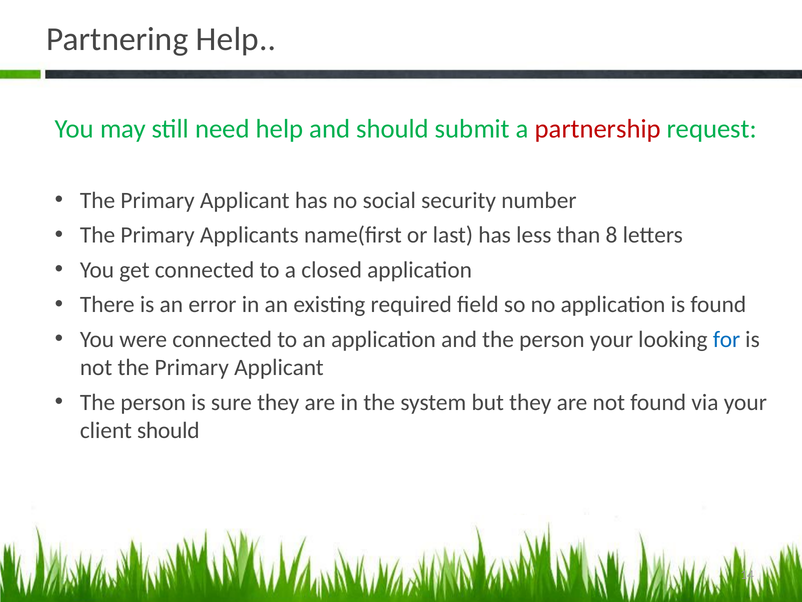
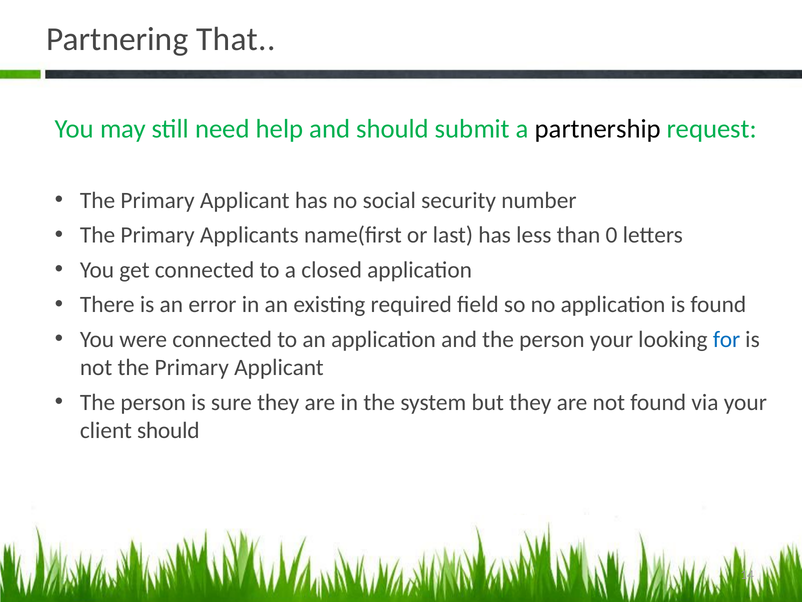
Partnering Help: Help -> That
partnership colour: red -> black
8: 8 -> 0
